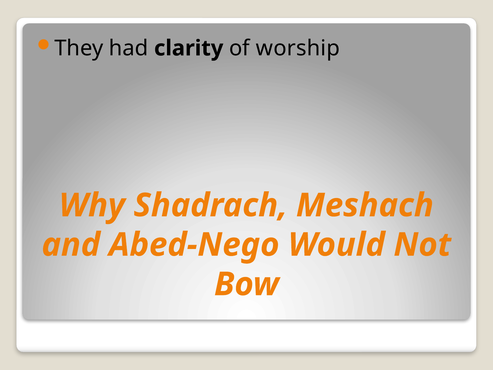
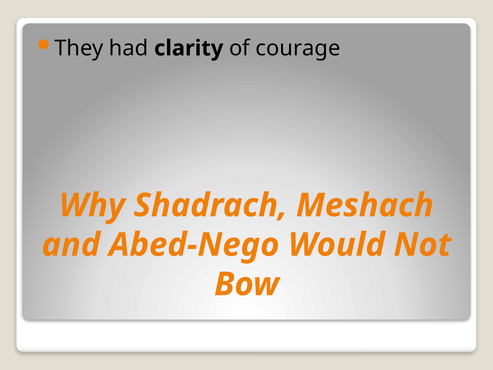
worship: worship -> courage
